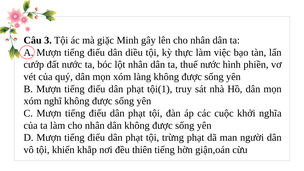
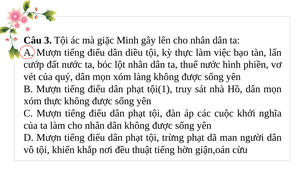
xóm nghĩ: nghĩ -> thực
thiên: thiên -> thuật
